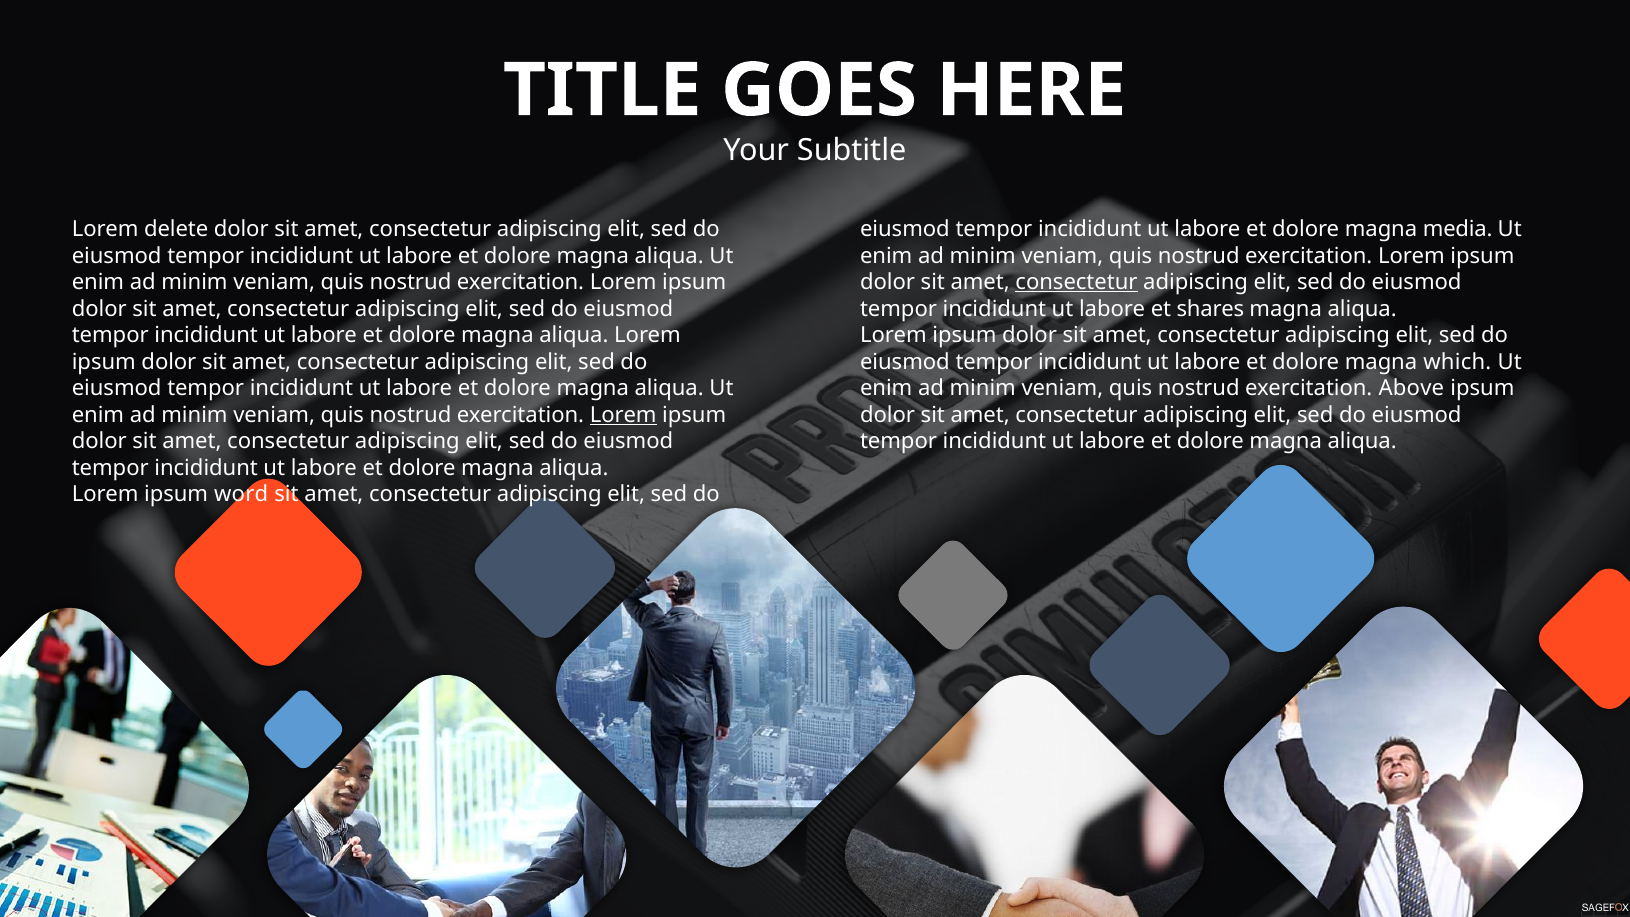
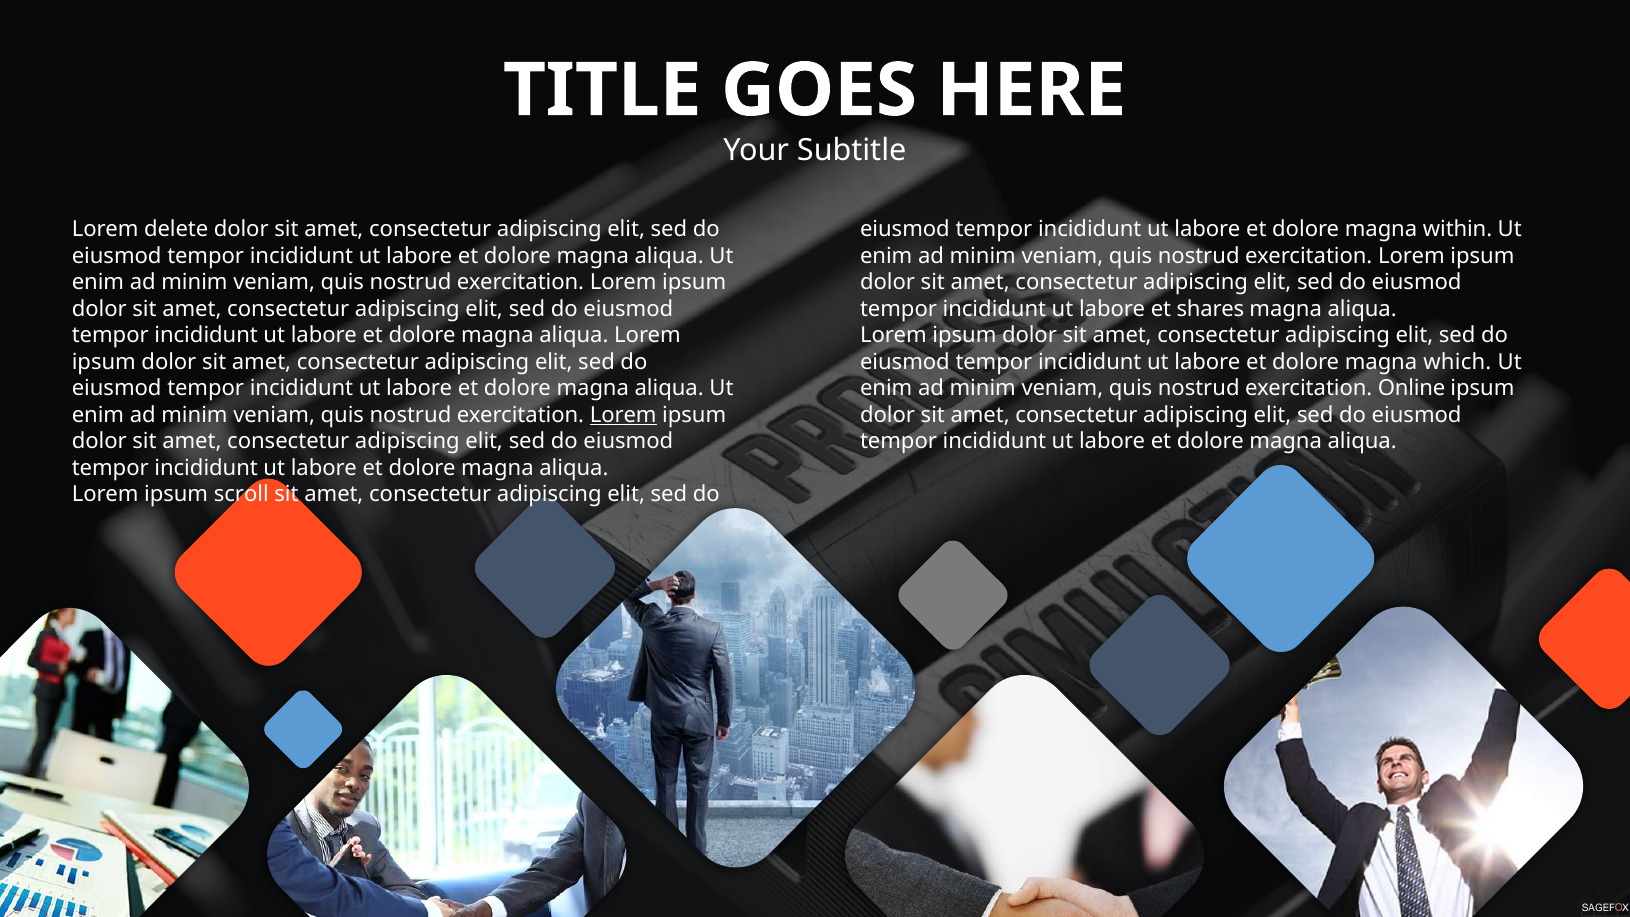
media: media -> within
consectetur at (1076, 282) underline: present -> none
Above: Above -> Online
word: word -> scroll
